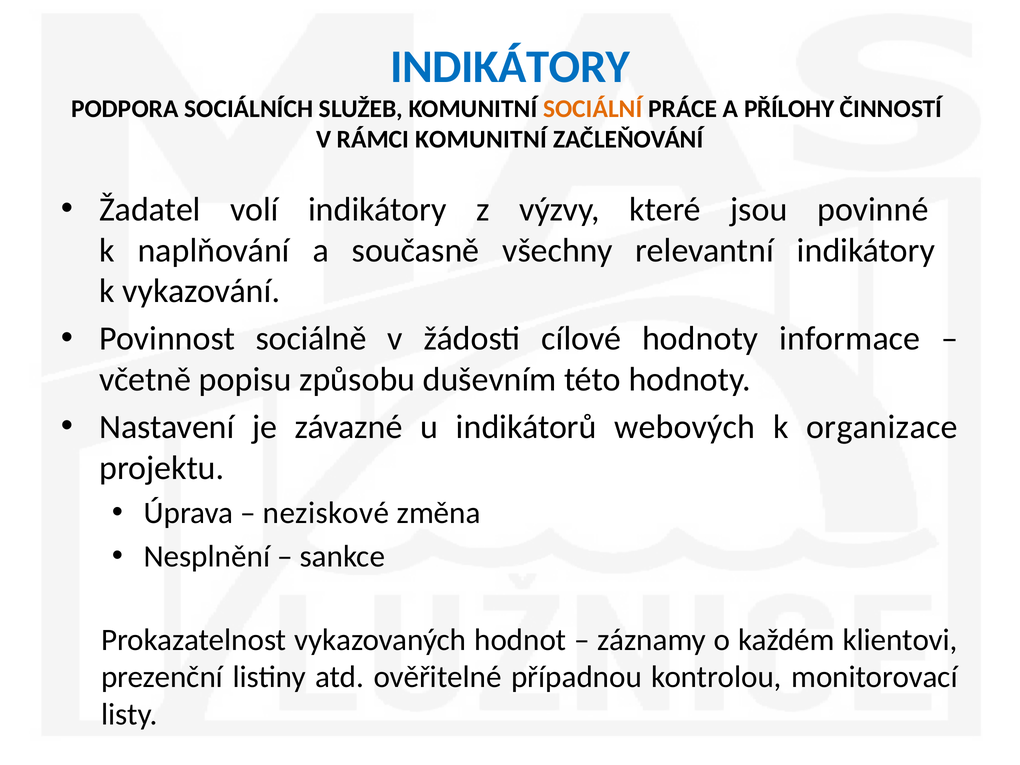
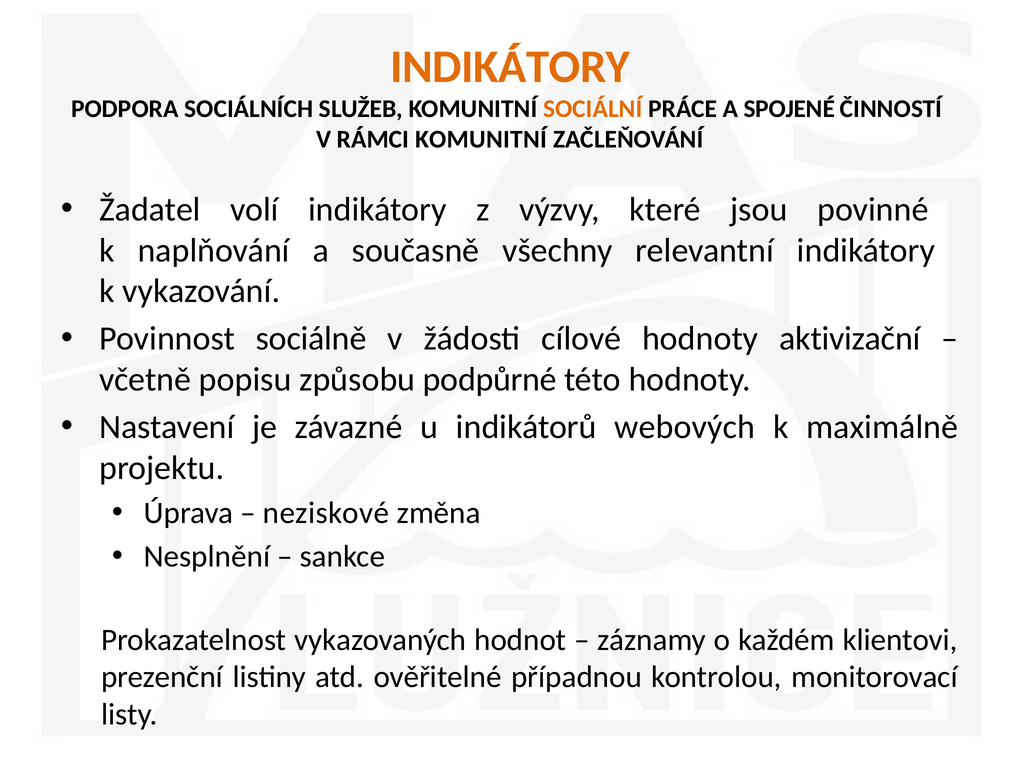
INDIKÁTORY at (510, 67) colour: blue -> orange
PŘÍLOHY: PŘÍLOHY -> SPOJENÉ
informace: informace -> aktivizační
duševním: duševním -> podpůrné
organizace: organizace -> maximálně
